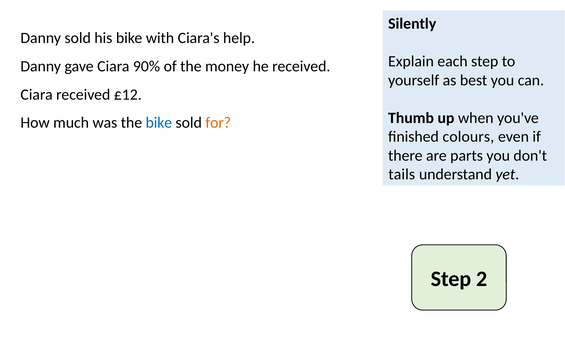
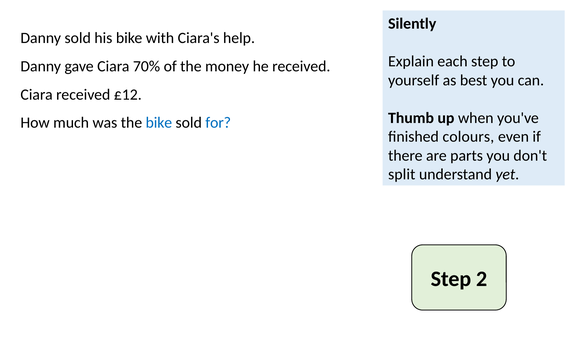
90%: 90% -> 70%
for colour: orange -> blue
tails: tails -> split
